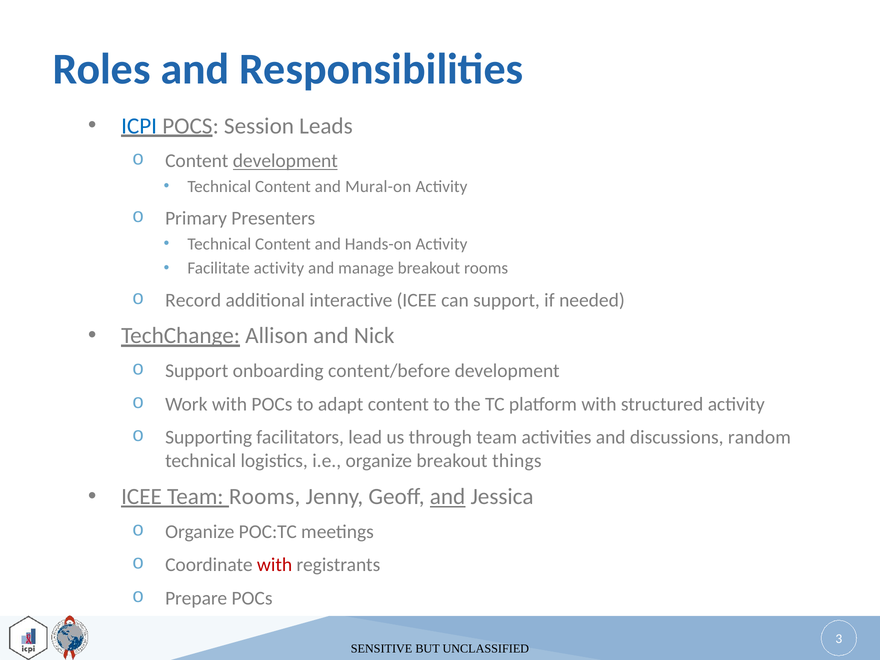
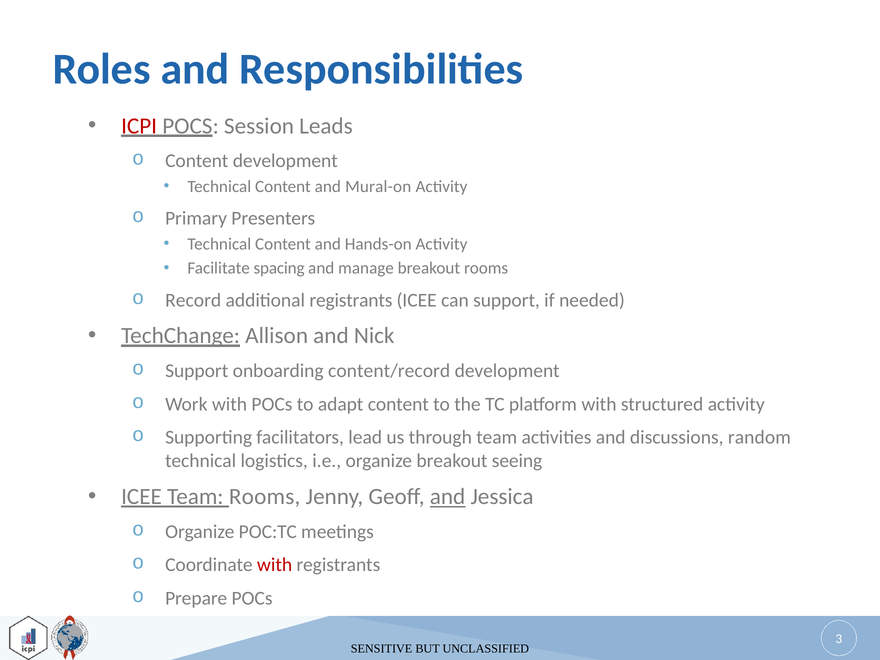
ICPI colour: blue -> red
development at (285, 161) underline: present -> none
Facilitate activity: activity -> spacing
additional interactive: interactive -> registrants
content/before: content/before -> content/record
things: things -> seeing
